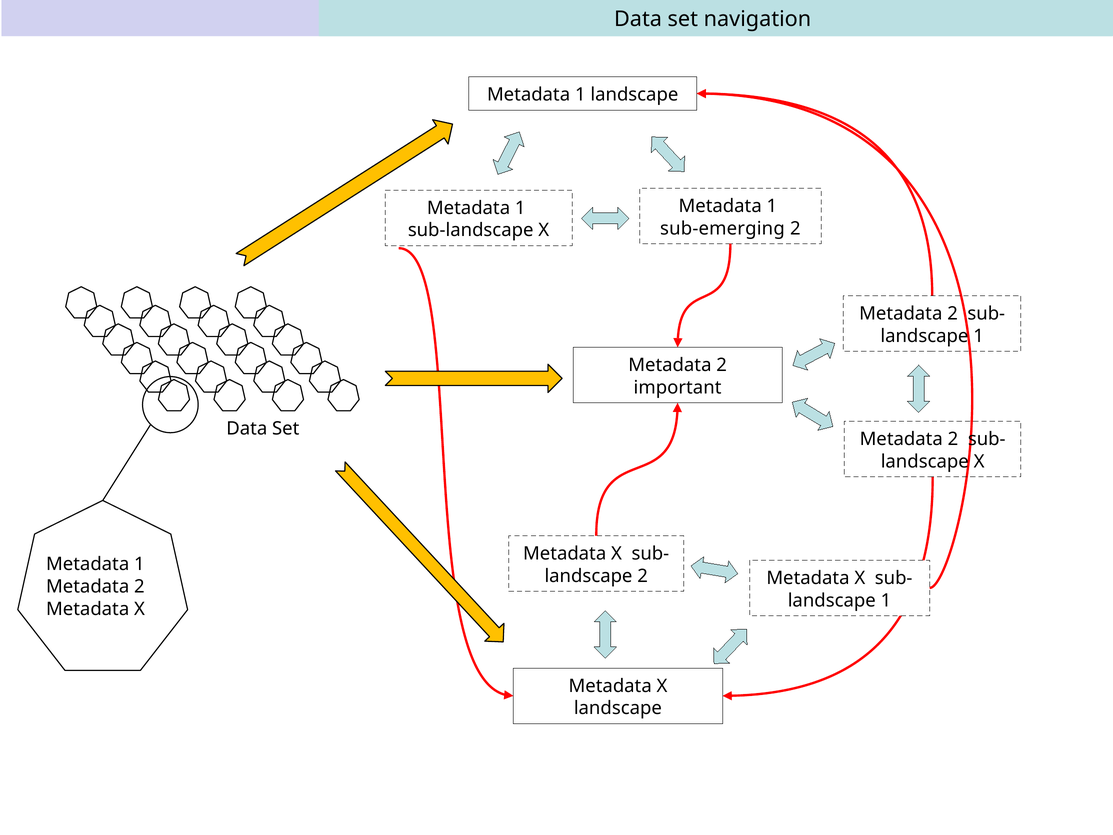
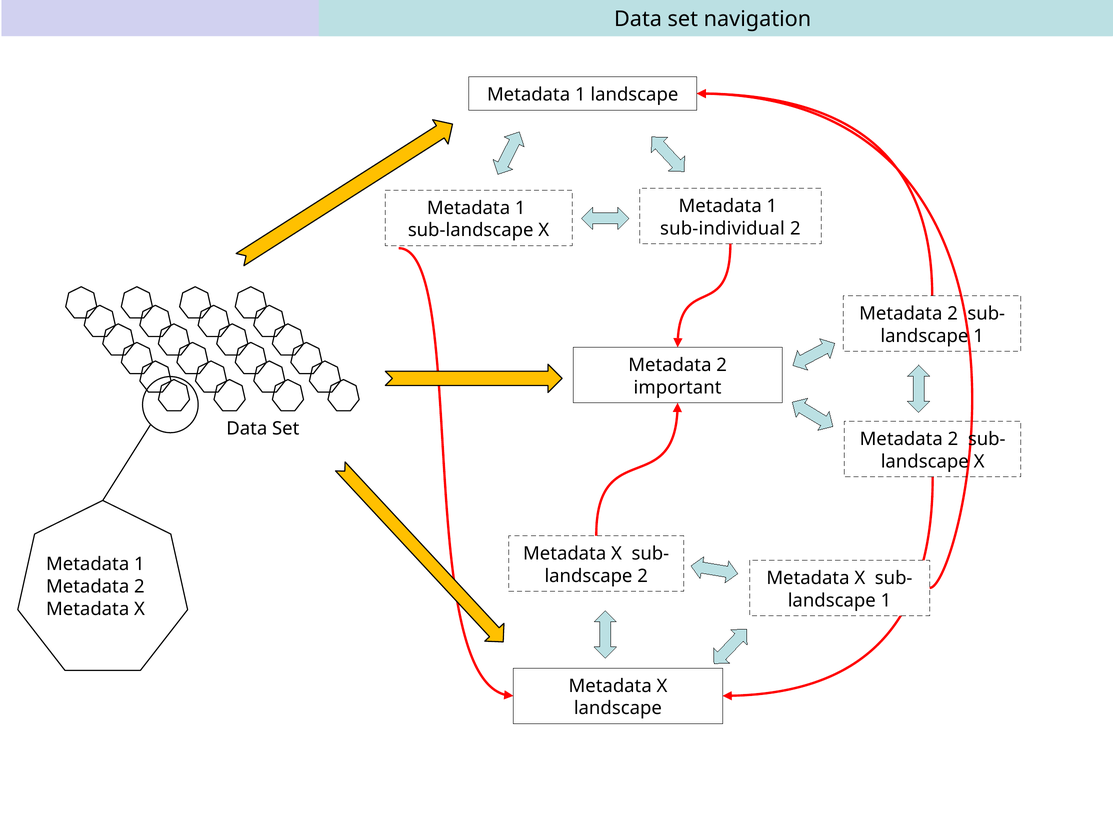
sub-emerging: sub-emerging -> sub-individual
